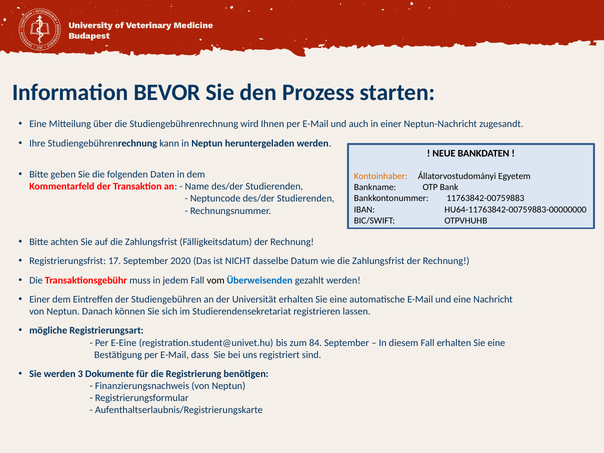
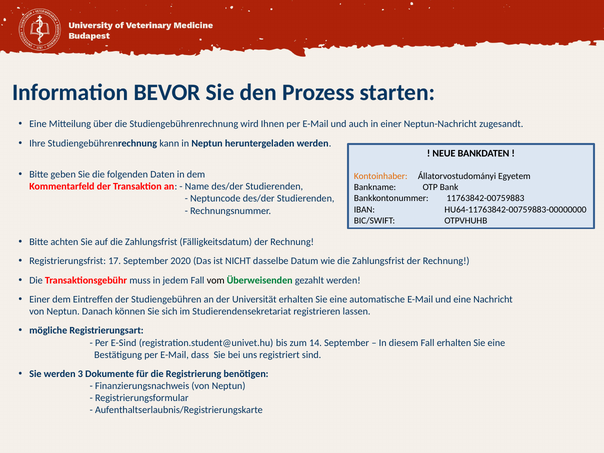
Überweisenden colour: blue -> green
E-Eine: E-Eine -> E-Sind
84: 84 -> 14
